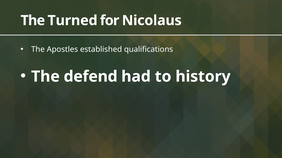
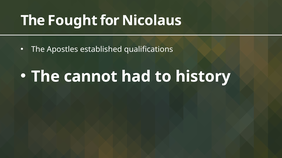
Turned: Turned -> Fought
defend: defend -> cannot
